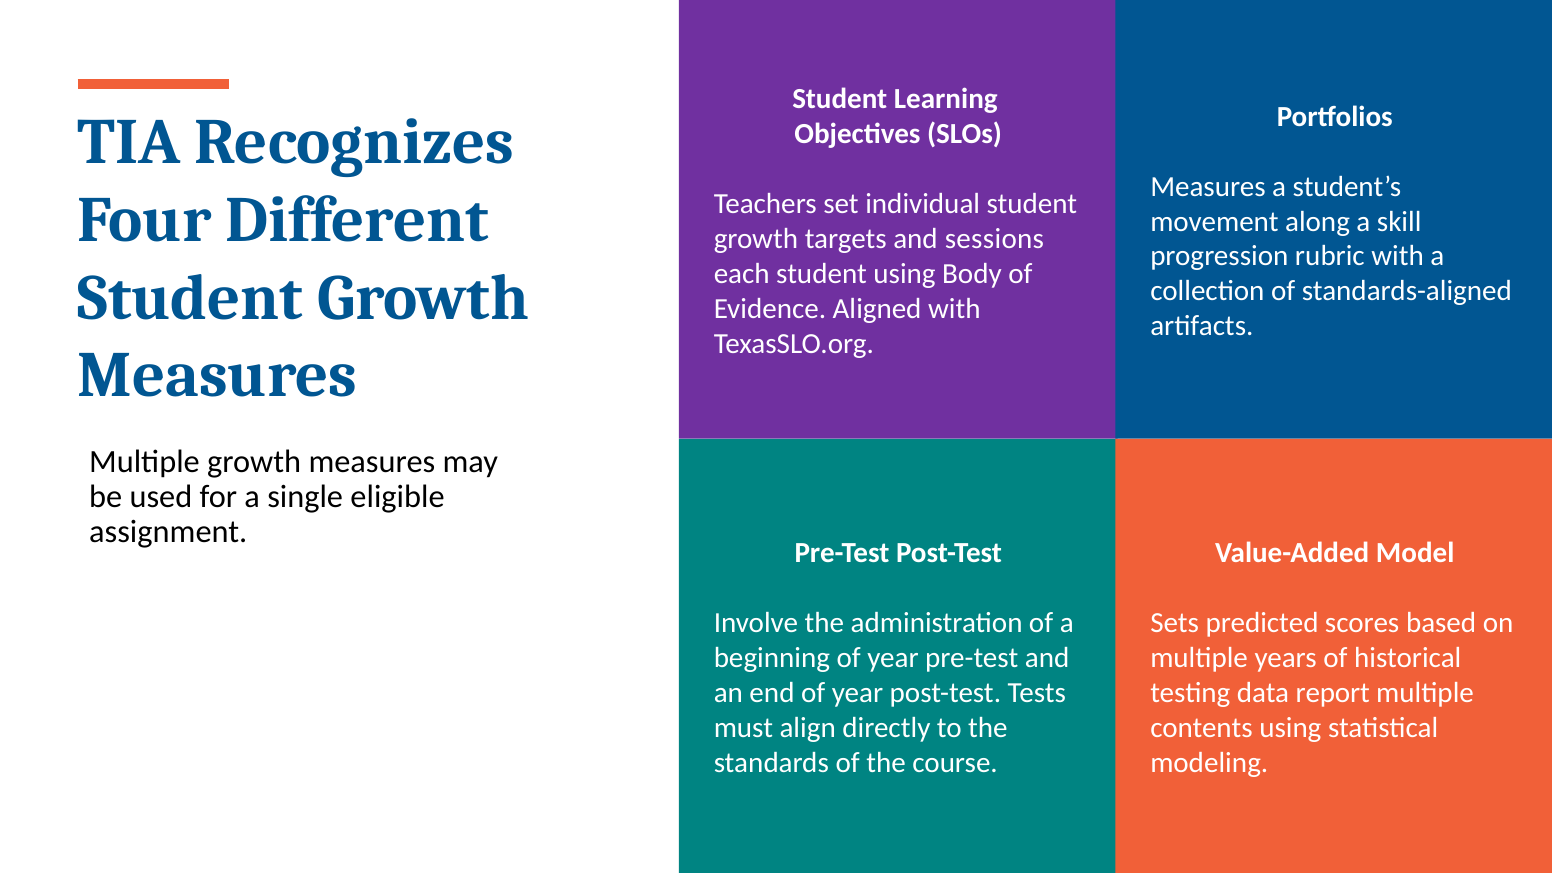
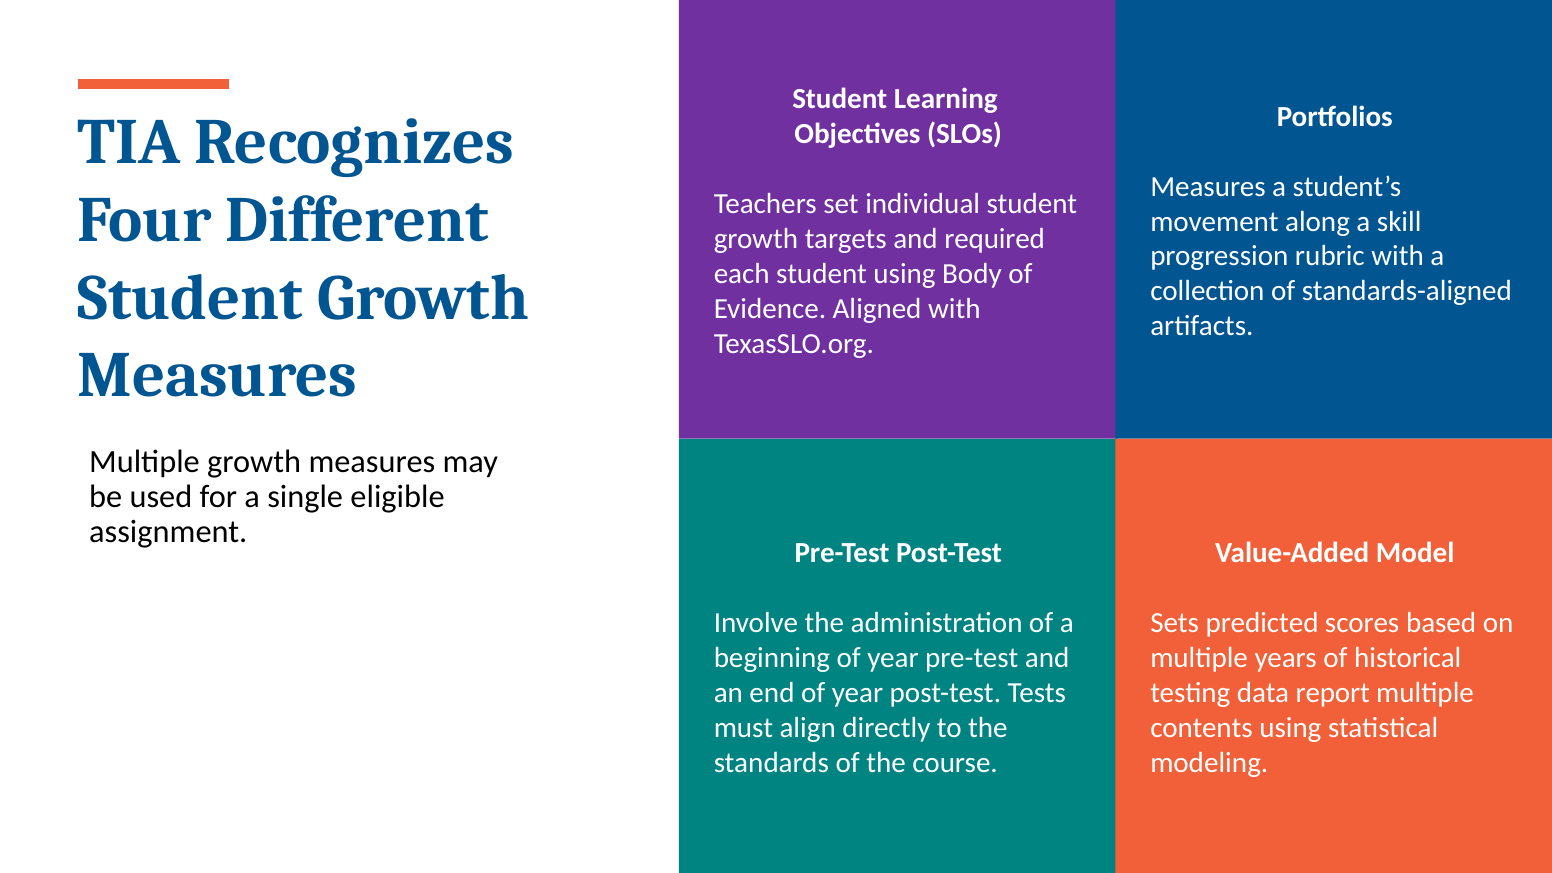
sessions: sessions -> required
